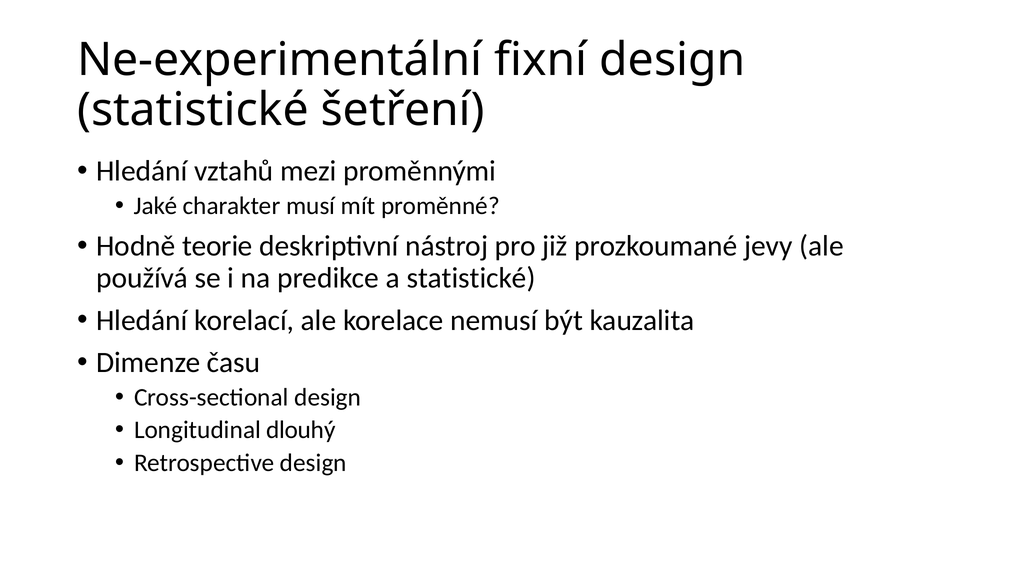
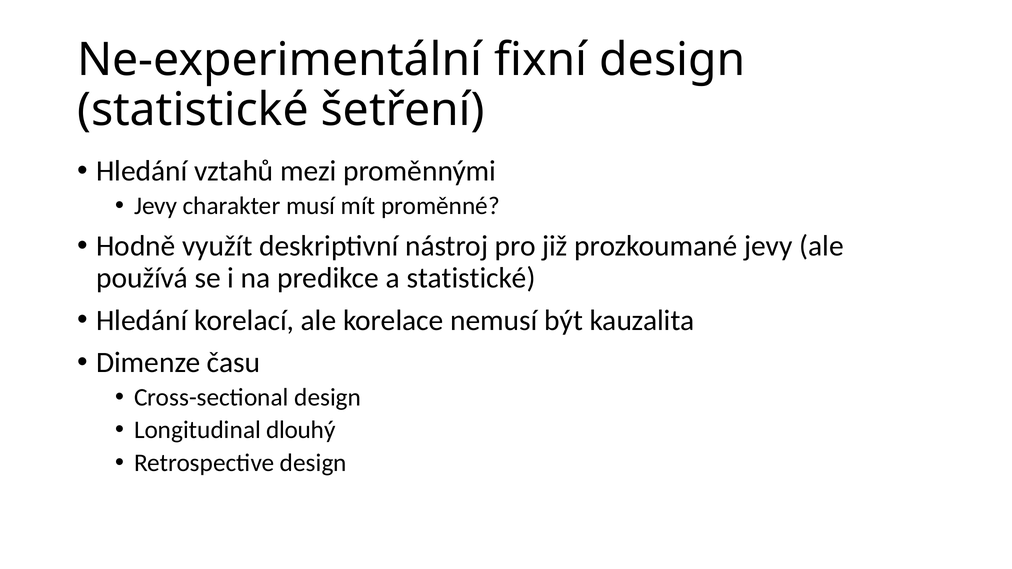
Jaké at (156, 206): Jaké -> Jevy
teorie: teorie -> využít
